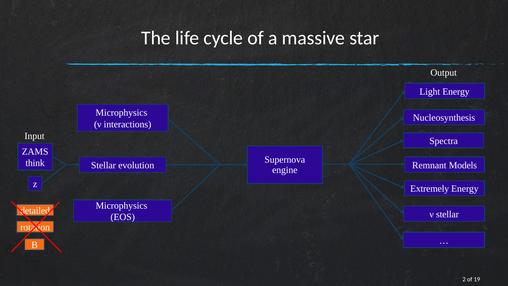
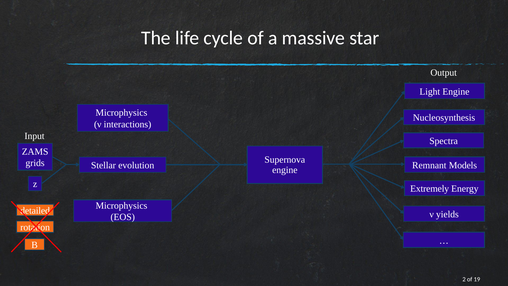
Light Energy: Energy -> Engine
think: think -> grids
ν stellar: stellar -> yields
